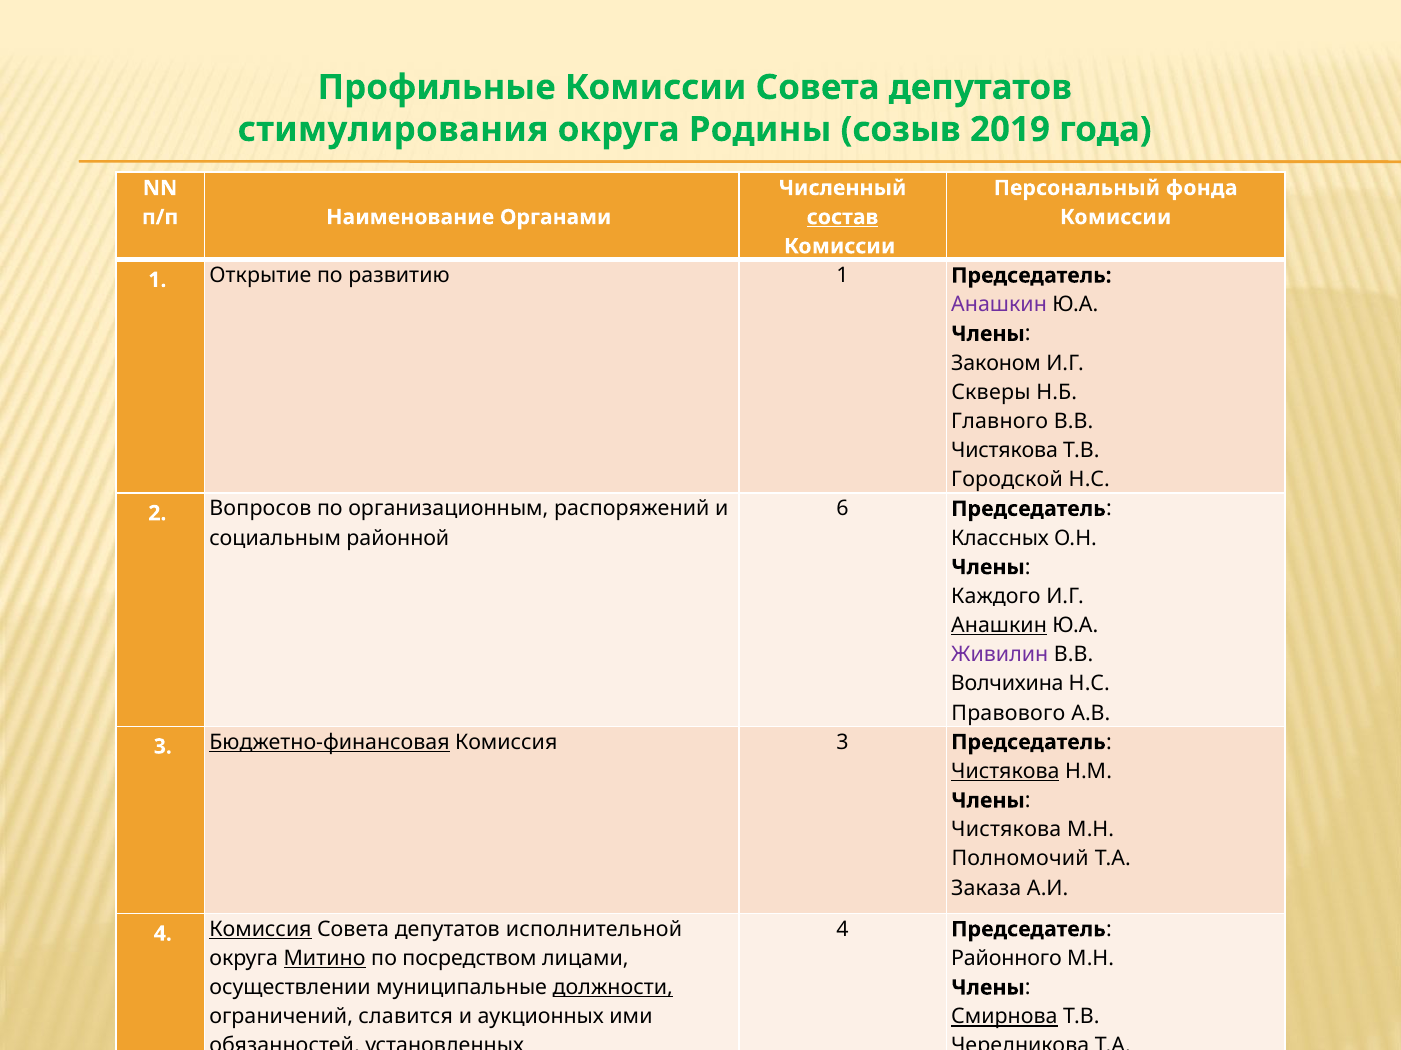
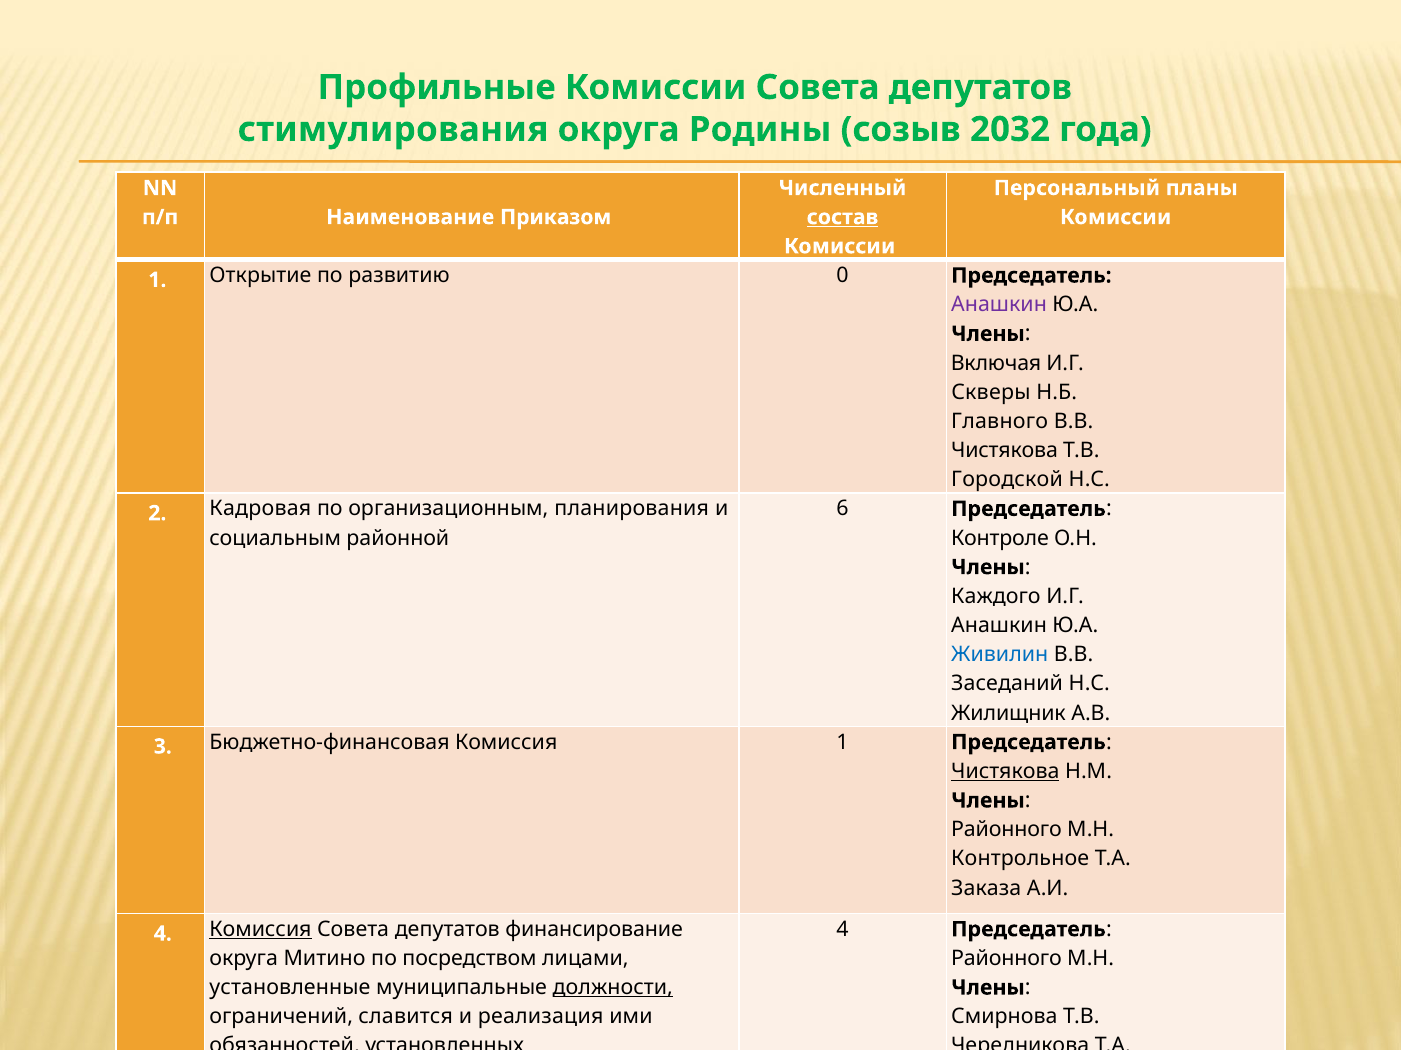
2019: 2019 -> 2032
фонда: фонда -> планы
Органами: Органами -> Приказом
развитию 1: 1 -> 0
Законом: Законом -> Включая
Вопросов: Вопросов -> Кадровая
распоряжений: распоряжений -> планирования
Классных: Классных -> Контроле
Анашкин at (999, 626) underline: present -> none
Живилин colour: purple -> blue
Волчихина: Волчихина -> Заседаний
Правового: Правового -> Жилищник
Бюджетно-финансовая underline: present -> none
Комиссия 3: 3 -> 1
Чистякова at (1006, 830): Чистякова -> Районного
Полномочий: Полномочий -> Контрольное
исполнительной: исполнительной -> финансирование
Митино underline: present -> none
осуществлении: осуществлении -> установленные
аукционных: аукционных -> реализация
Смирнова underline: present -> none
